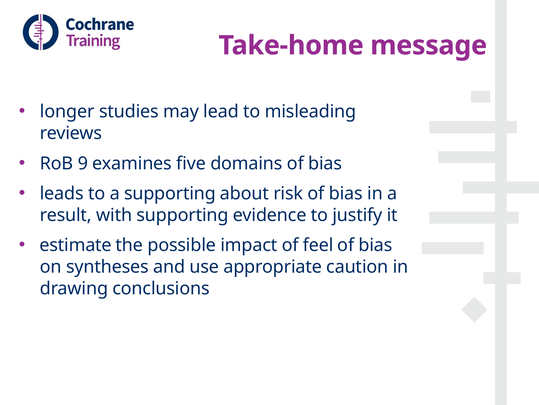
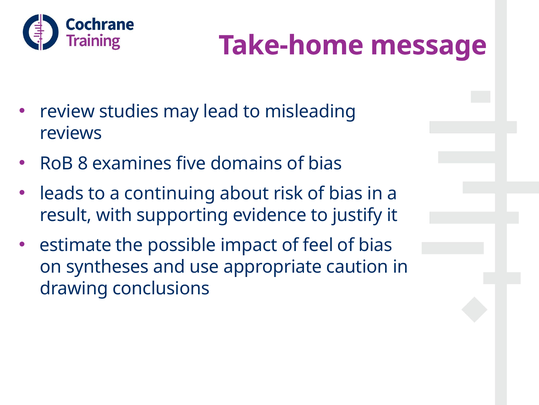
longer: longer -> review
9: 9 -> 8
a supporting: supporting -> continuing
